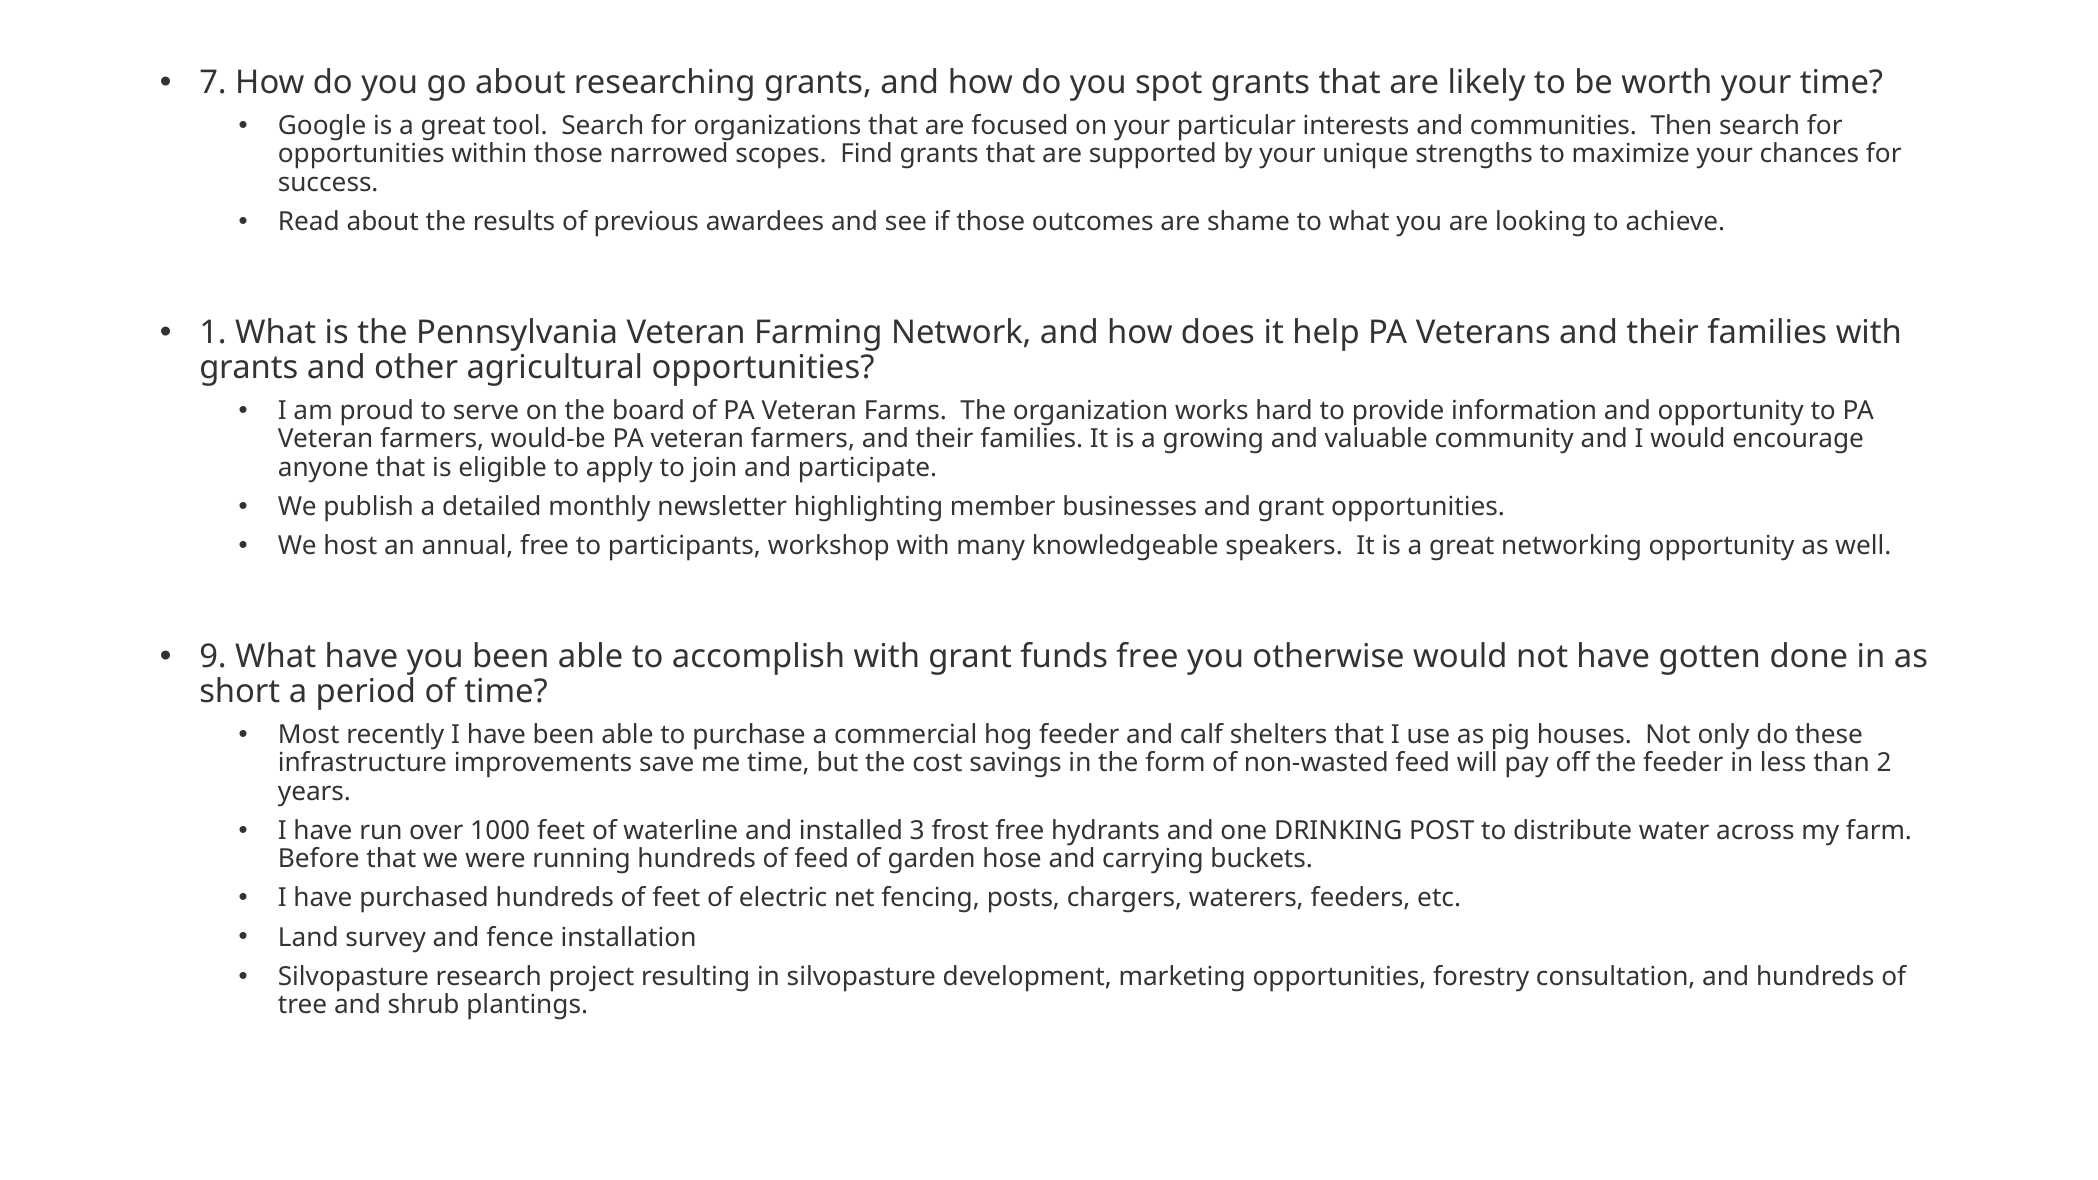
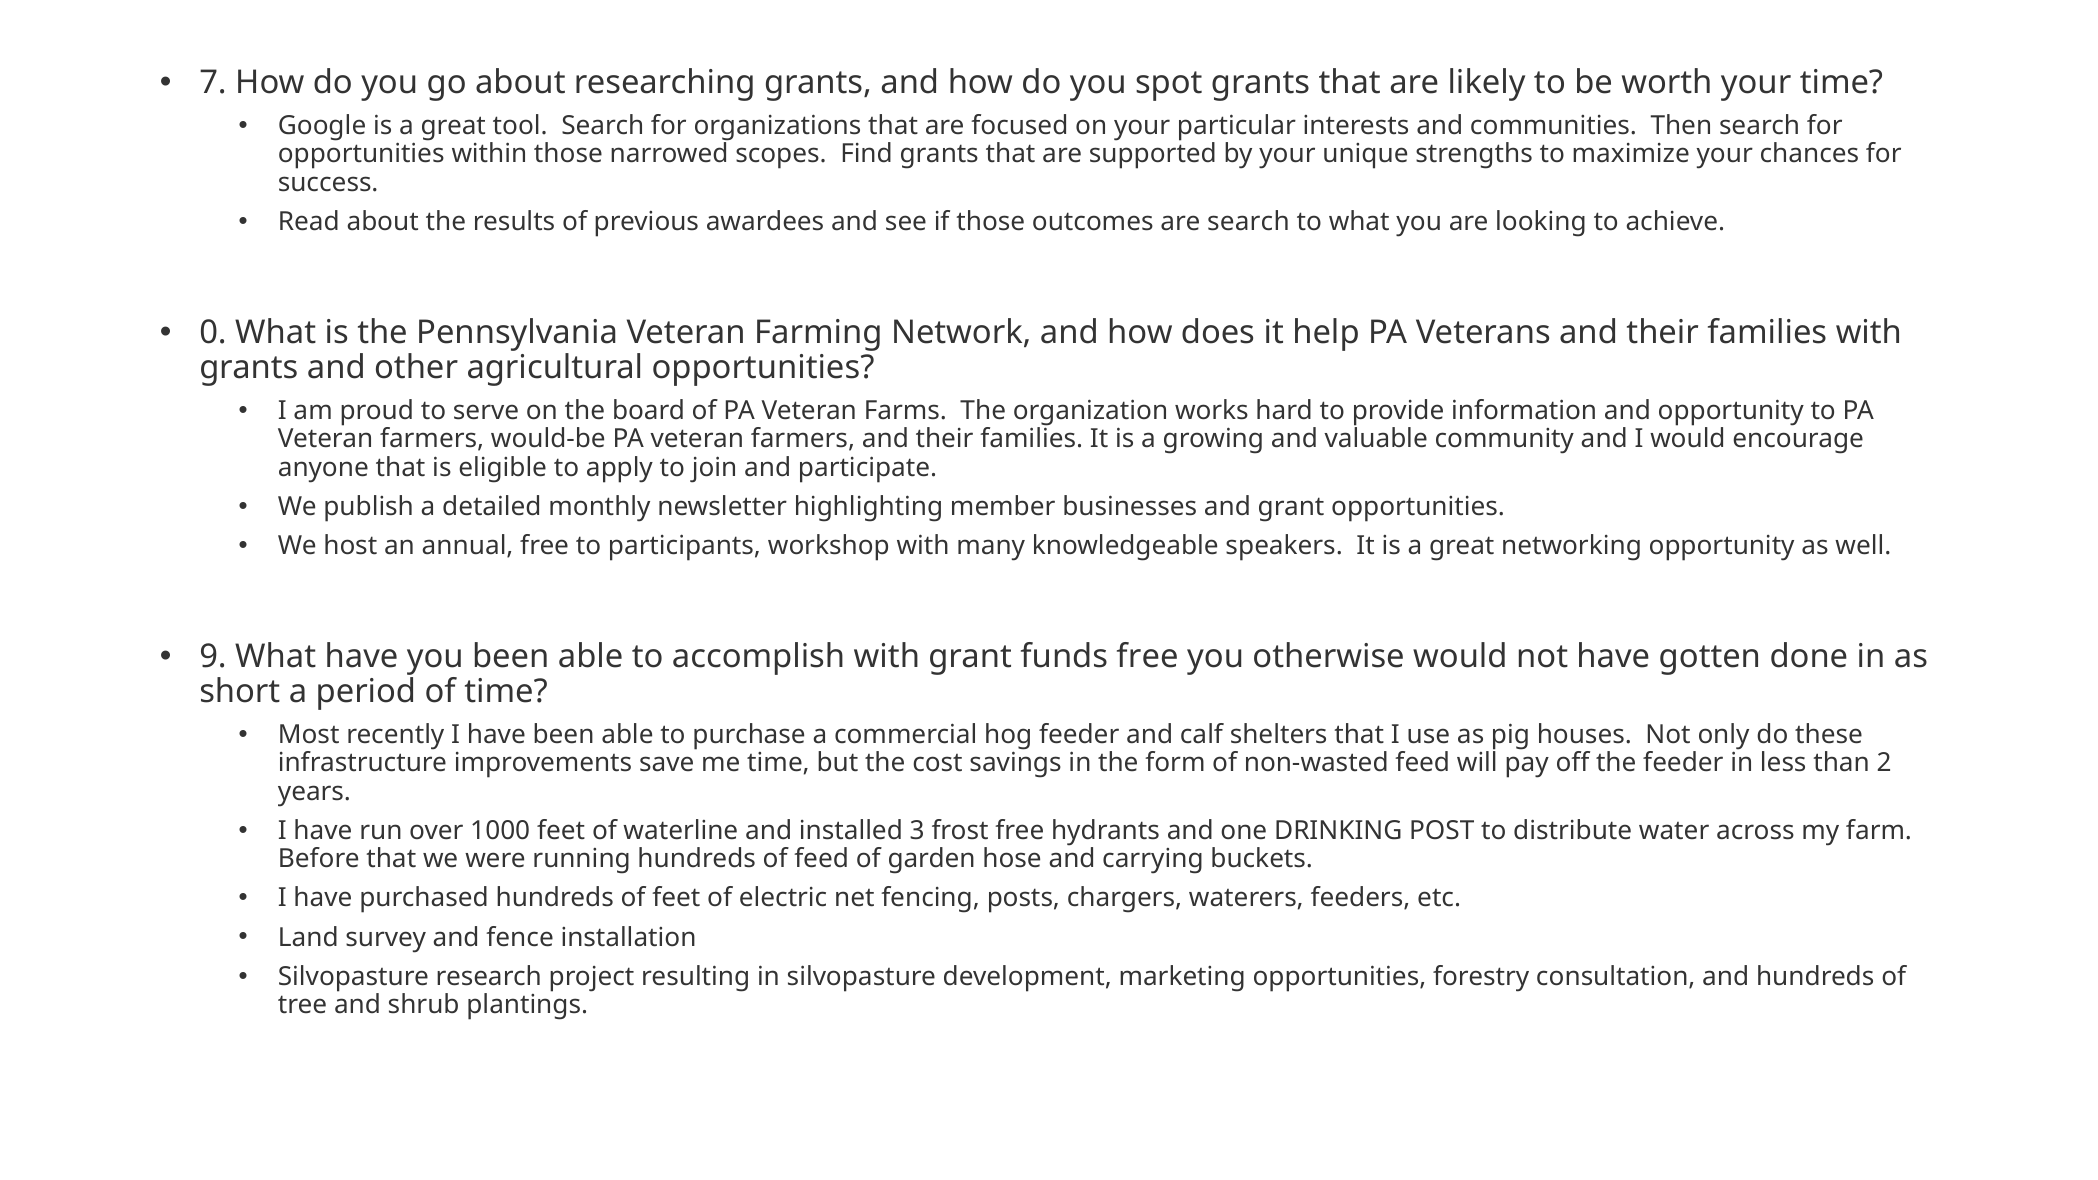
are shame: shame -> search
1: 1 -> 0
